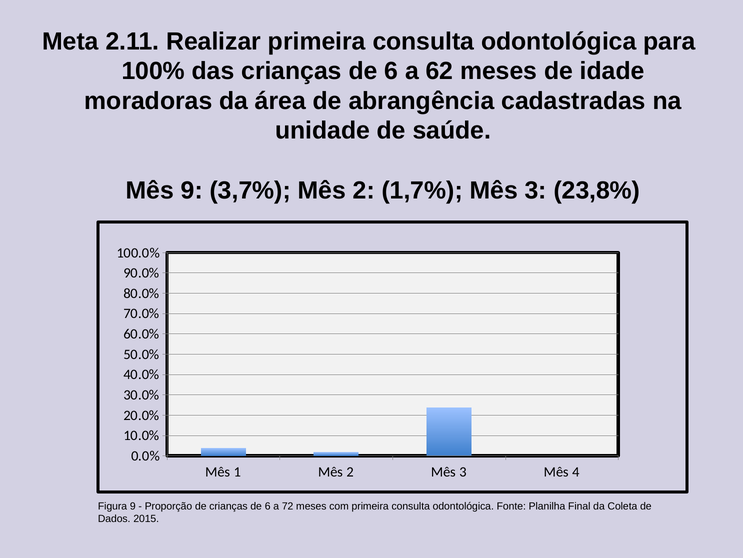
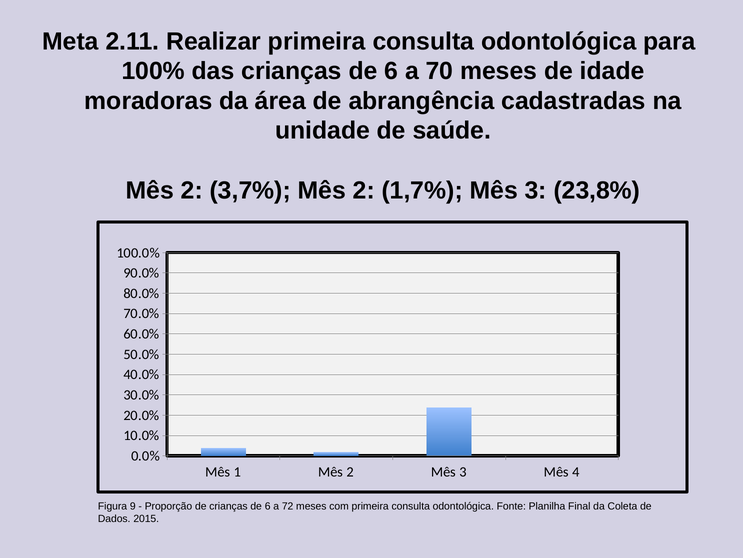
62: 62 -> 70
9 at (192, 190): 9 -> 2
